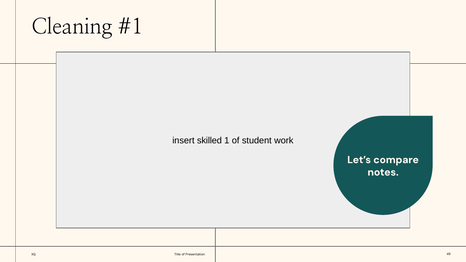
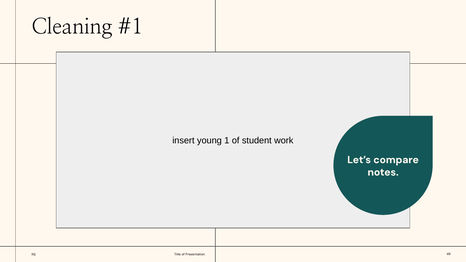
skilled: skilled -> young
